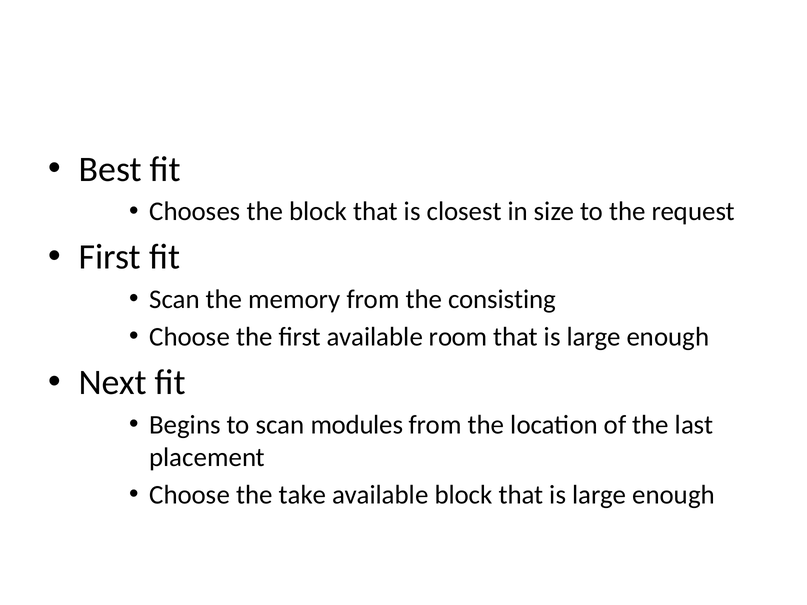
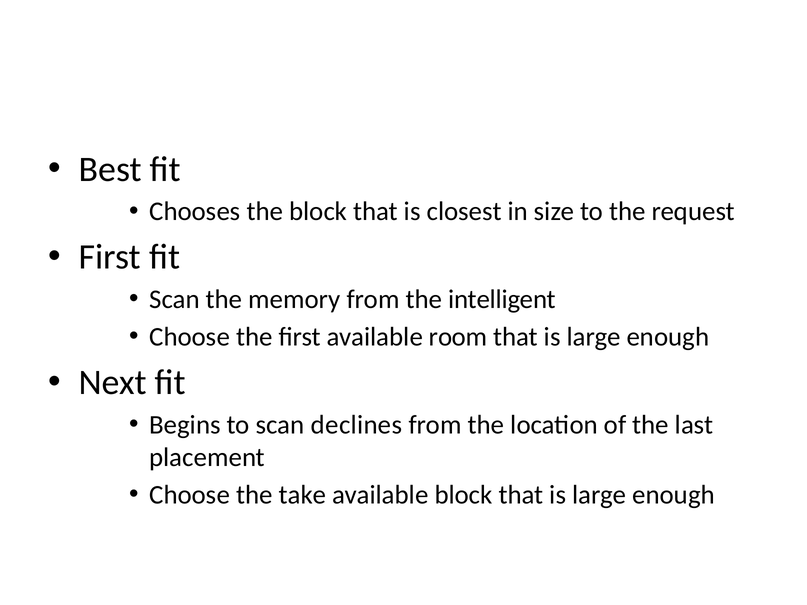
consisting: consisting -> intelligent
modules: modules -> declines
